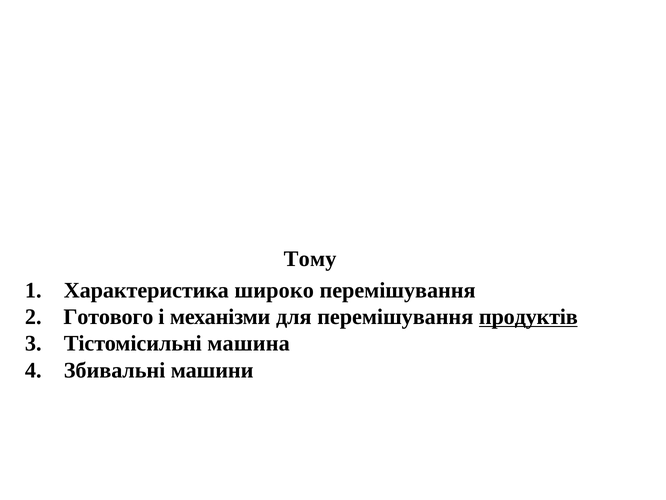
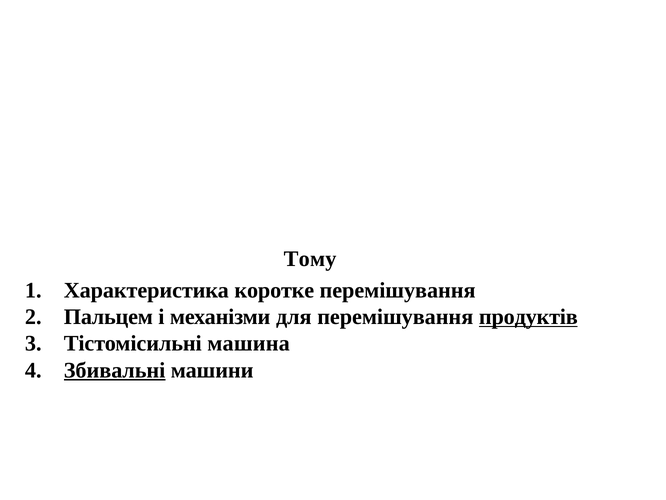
широко: широко -> коротке
Готового: Готового -> Пальцем
Збивальні underline: none -> present
